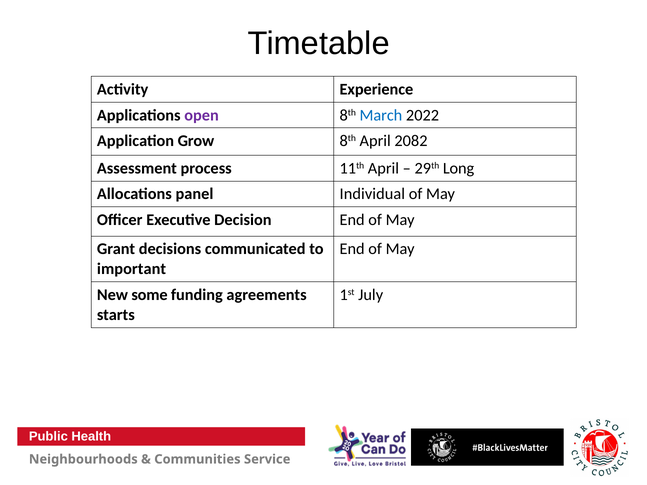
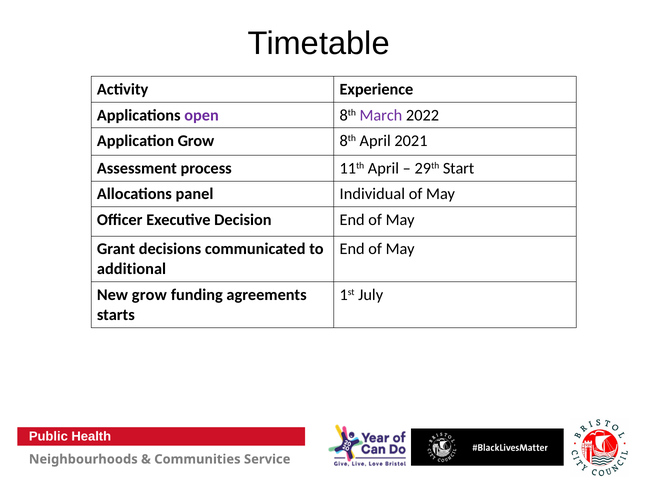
March colour: blue -> purple
2082: 2082 -> 2021
Long: Long -> Start
important: important -> additional
New some: some -> grow
